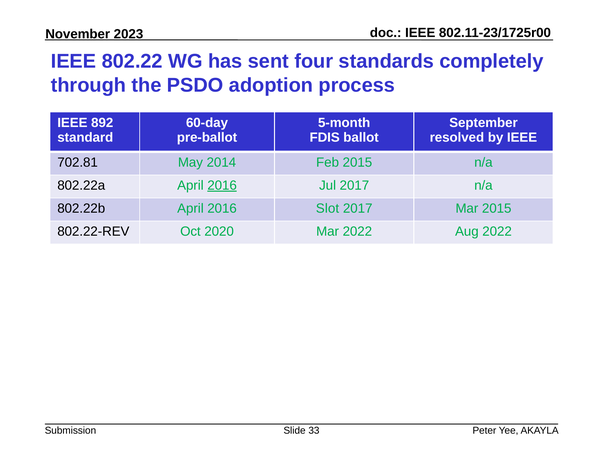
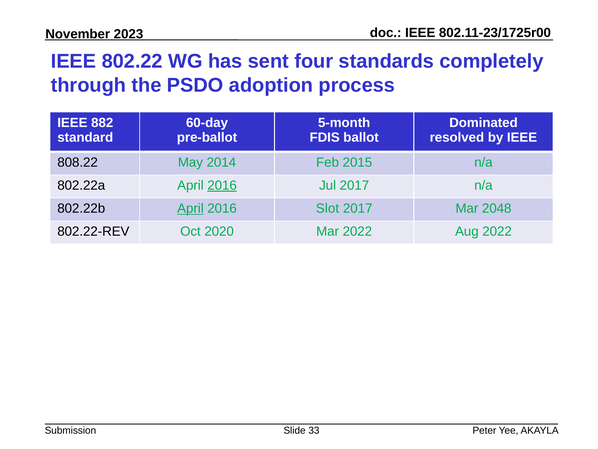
892: 892 -> 882
September: September -> Dominated
702.81: 702.81 -> 808.22
April at (190, 208) underline: none -> present
Mar 2015: 2015 -> 2048
